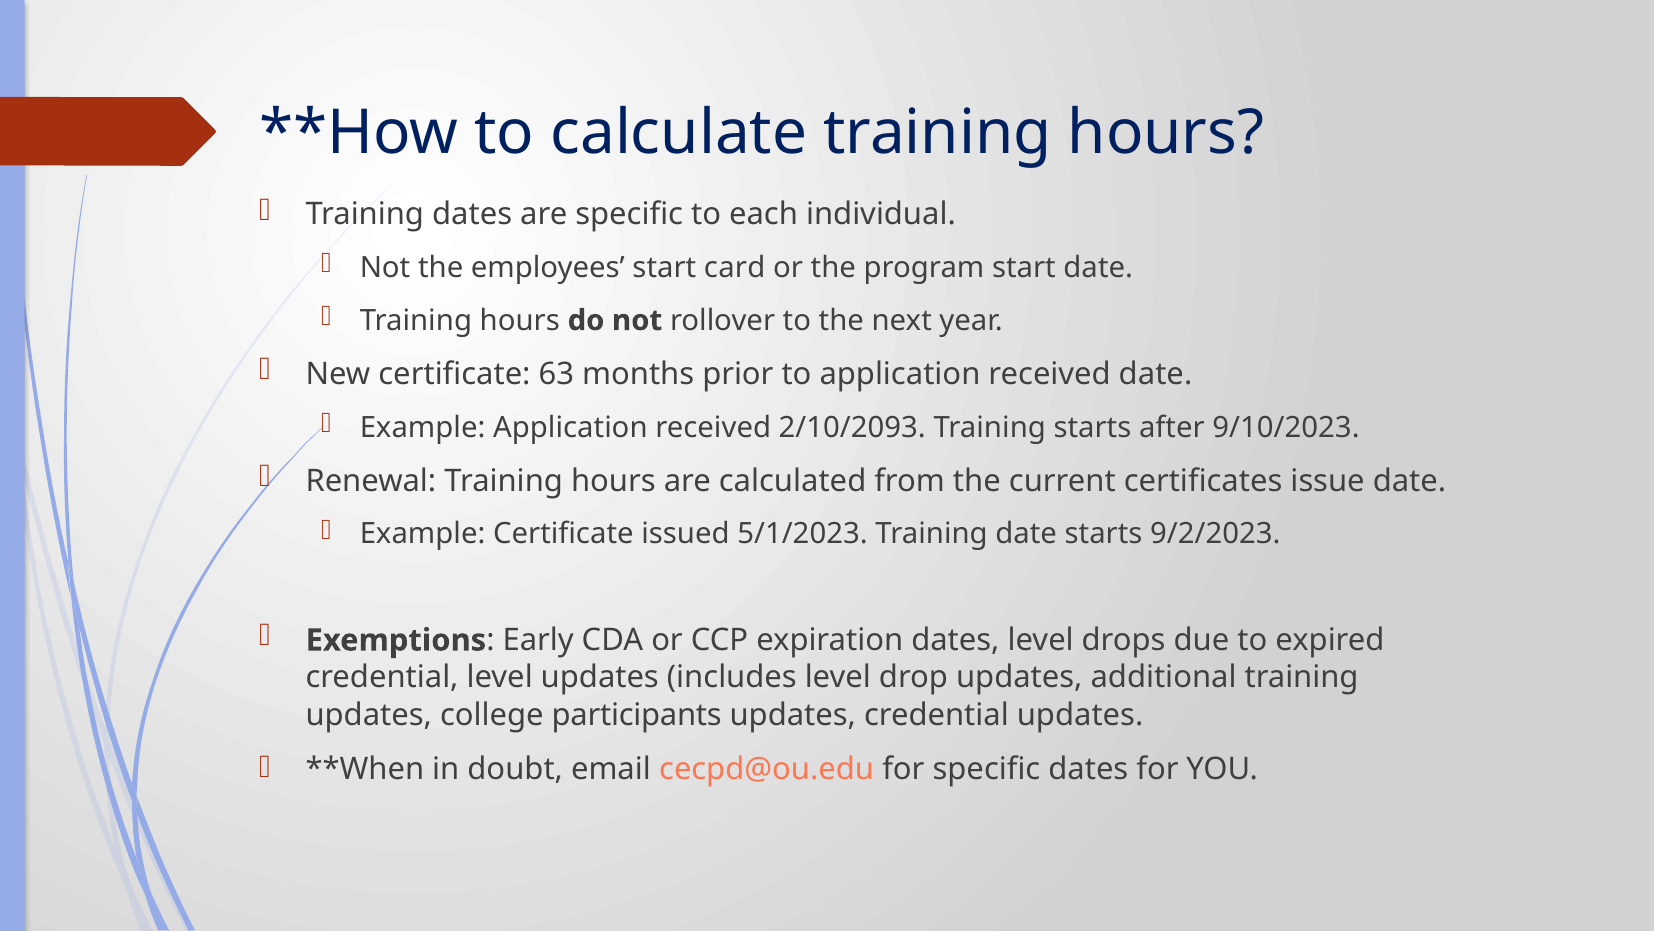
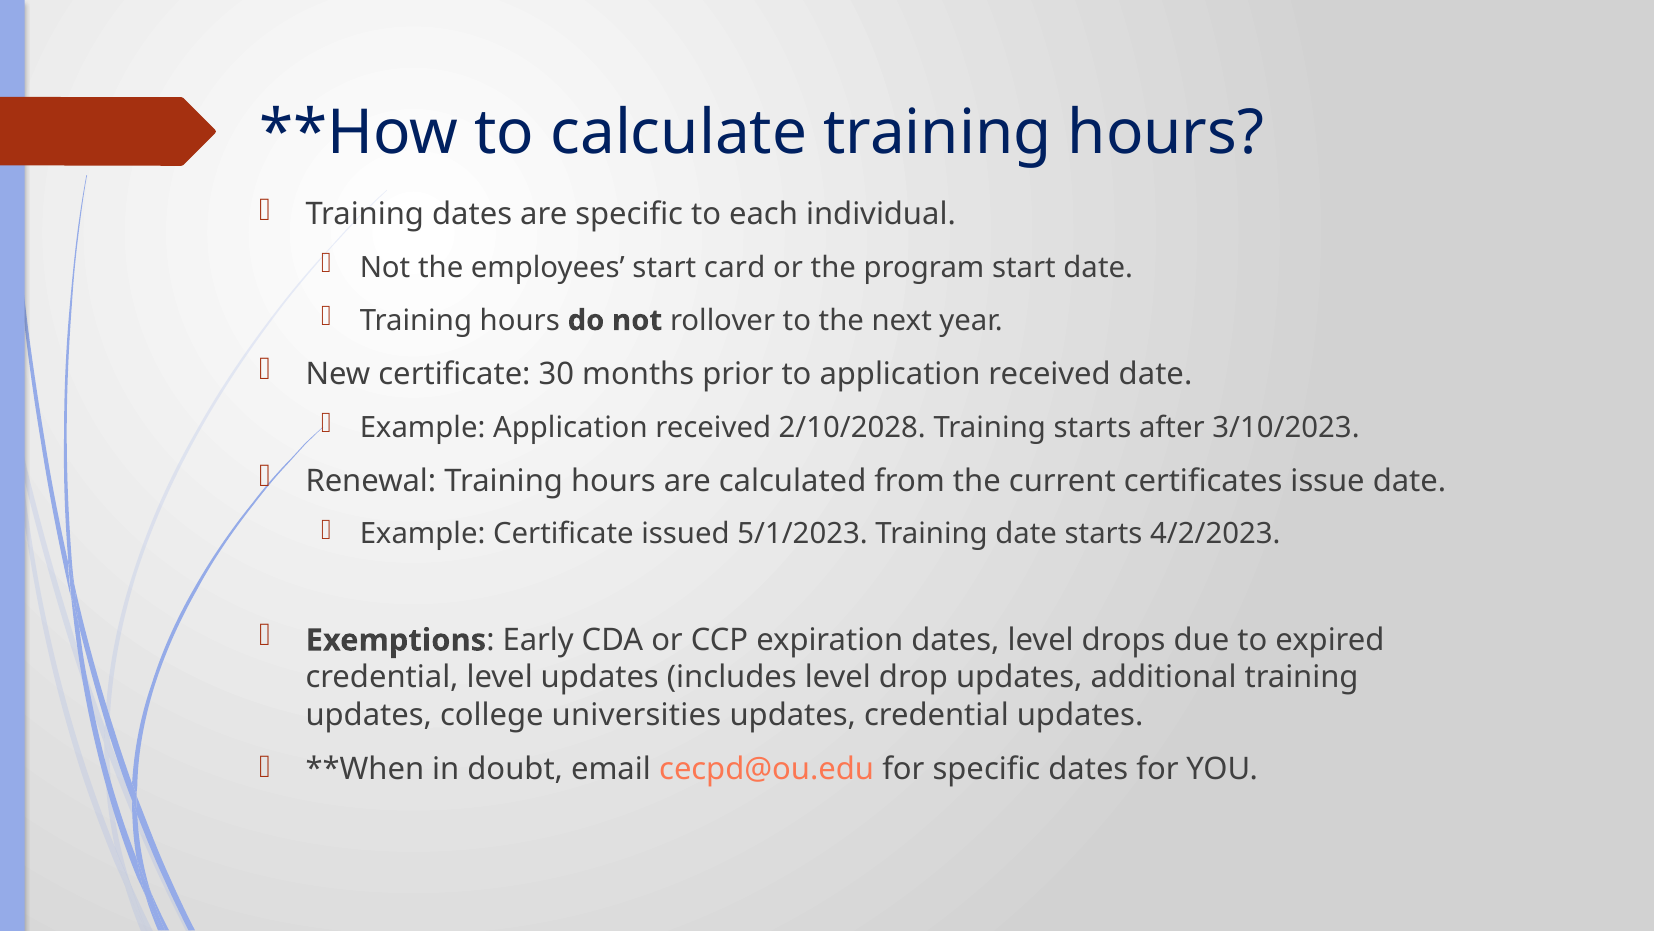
63: 63 -> 30
2/10/2093: 2/10/2093 -> 2/10/2028
9/10/2023: 9/10/2023 -> 3/10/2023
9/2/2023: 9/2/2023 -> 4/2/2023
participants: participants -> universities
